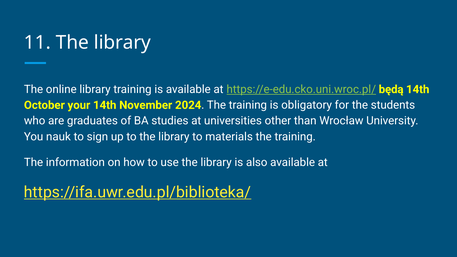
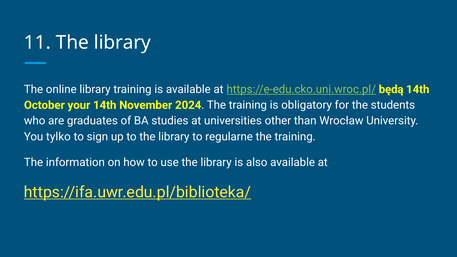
nauk: nauk -> tylko
materials: materials -> regularne
